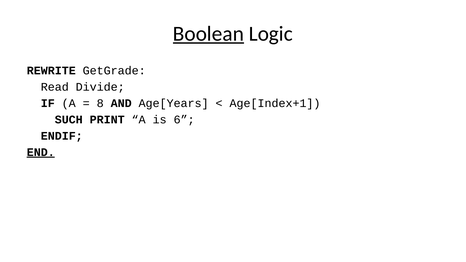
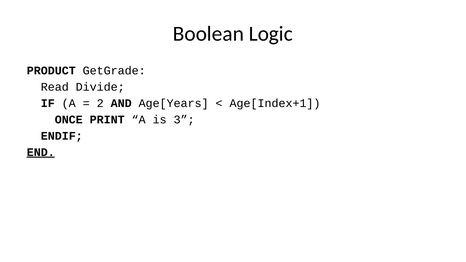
Boolean underline: present -> none
REWRITE: REWRITE -> PRODUCT
8: 8 -> 2
SUCH: SUCH -> ONCE
6: 6 -> 3
